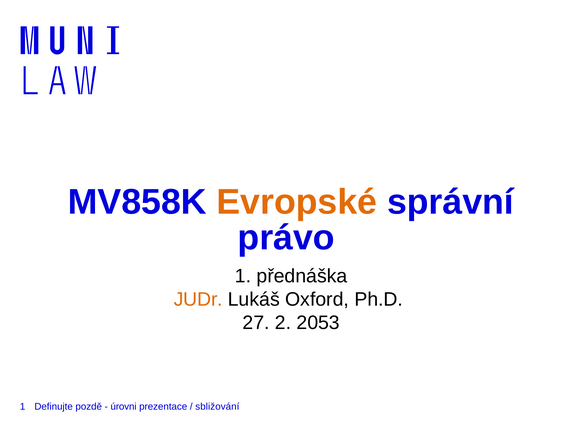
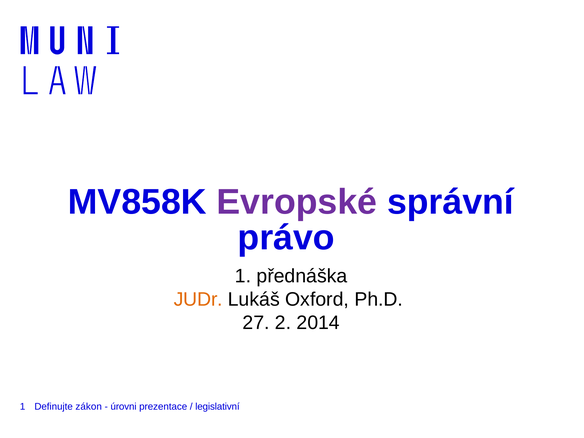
Evropské colour: orange -> purple
2053: 2053 -> 2014
pozdě: pozdě -> zákon
sbližování: sbližování -> legislativní
